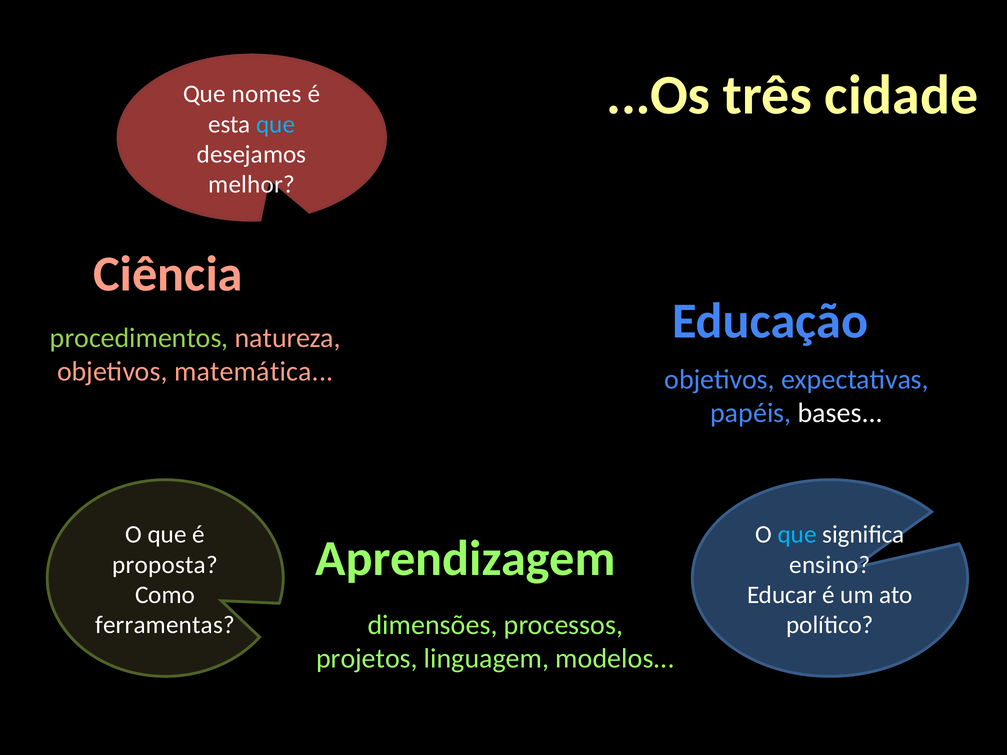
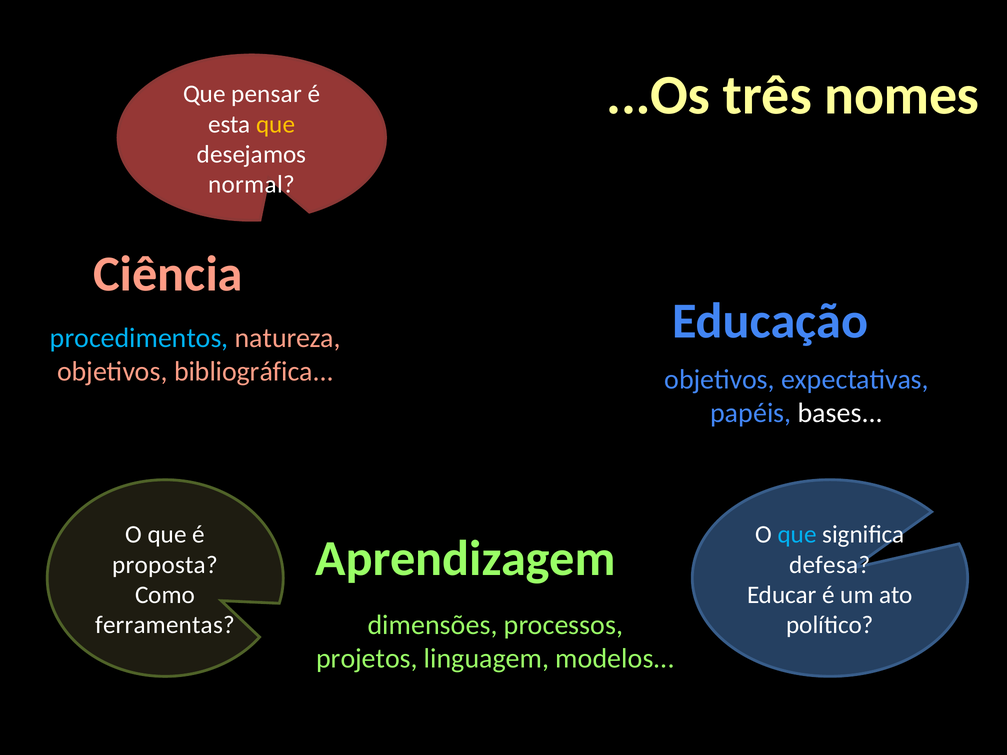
cidade: cidade -> nomes
nomes: nomes -> pensar
que at (276, 124) colour: light blue -> yellow
melhor: melhor -> normal
procedimentos colour: light green -> light blue
matemática: matemática -> bibliográfica
ensino: ensino -> defesa
